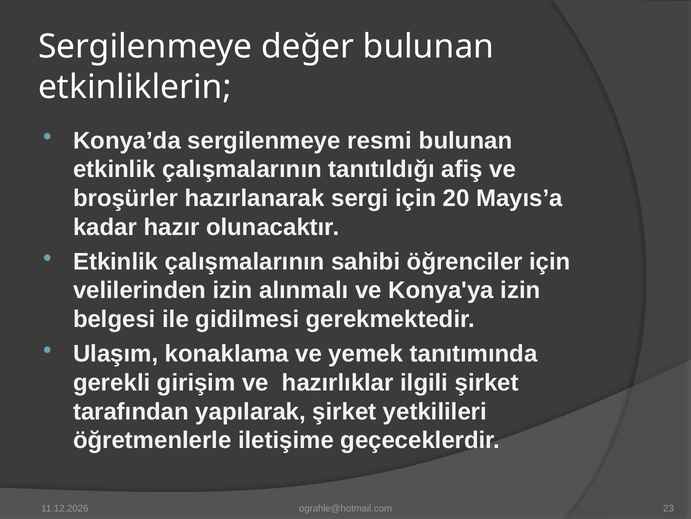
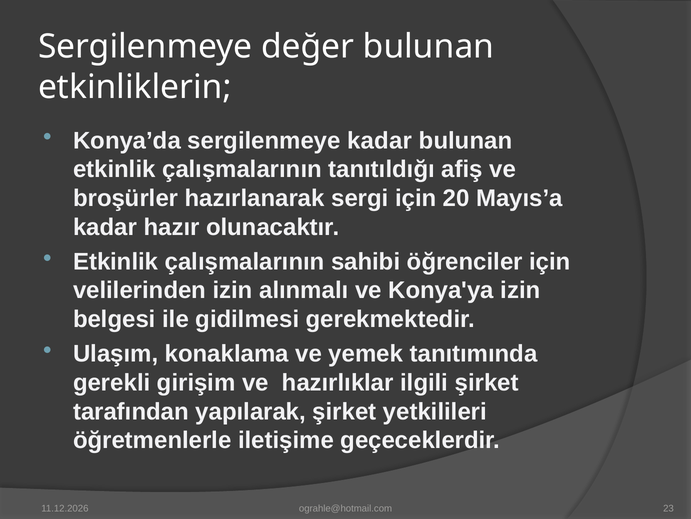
sergilenmeye resmi: resmi -> kadar
